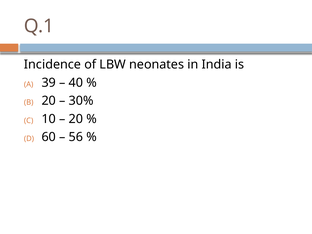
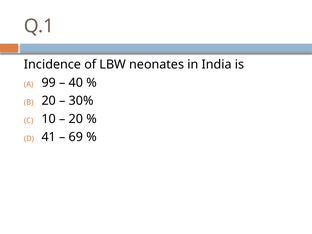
39: 39 -> 99
60: 60 -> 41
56: 56 -> 69
